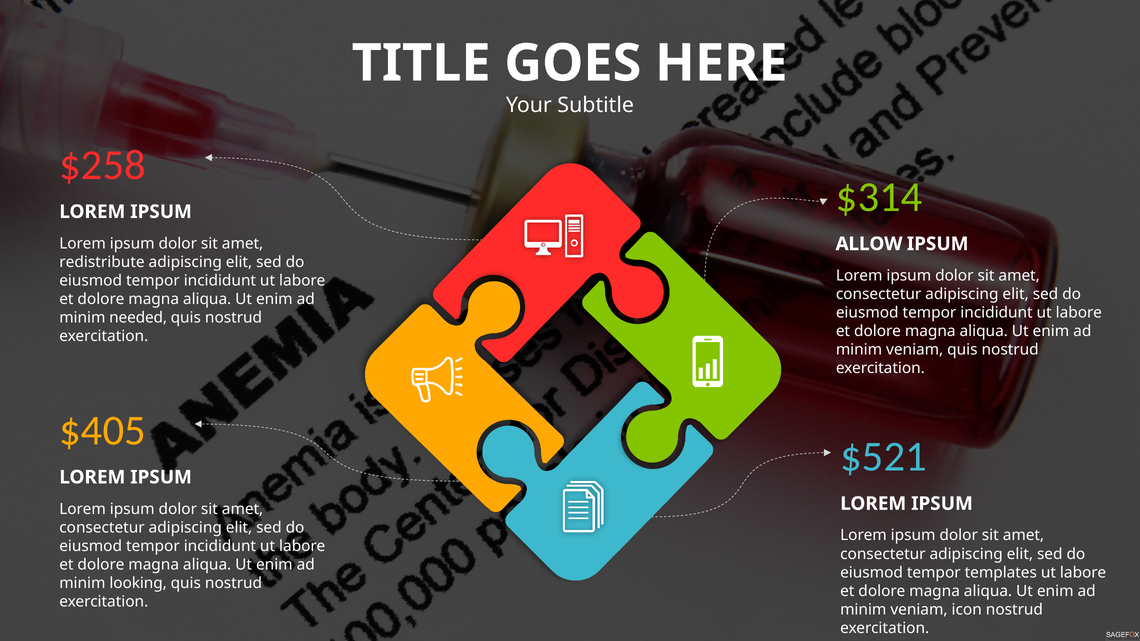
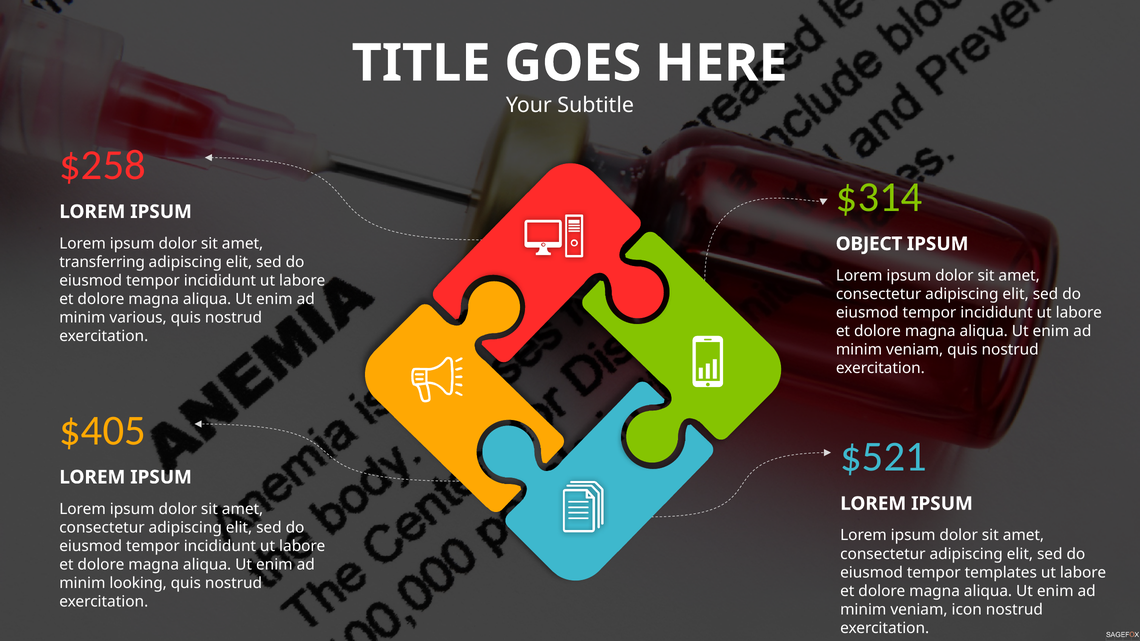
ALLOW: ALLOW -> OBJECT
redistribute: redistribute -> transferring
needed: needed -> various
